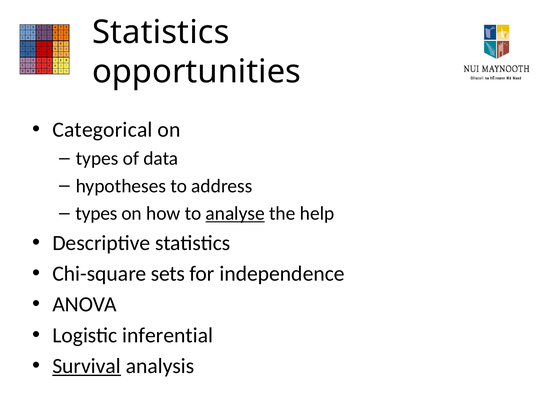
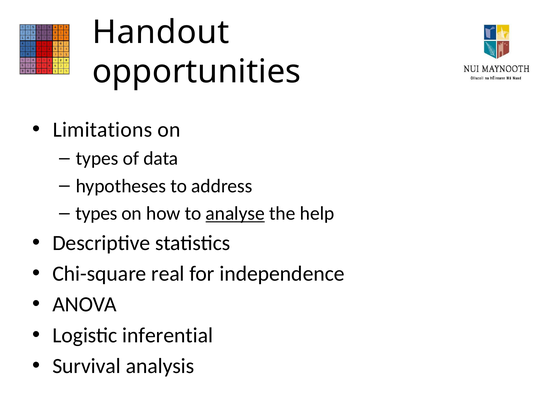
Statistics at (161, 32): Statistics -> Handout
Categorical: Categorical -> Limitations
sets: sets -> real
Survival underline: present -> none
